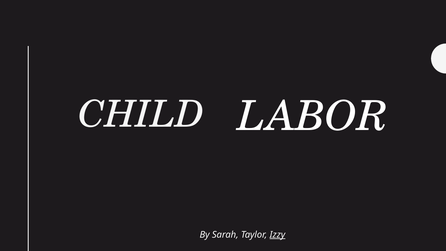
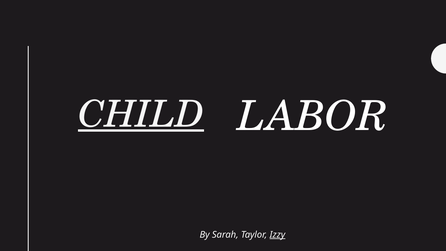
CHILD underline: none -> present
